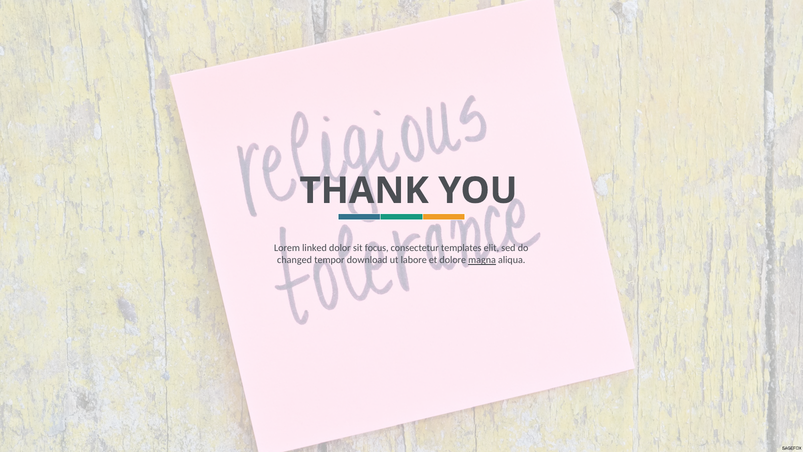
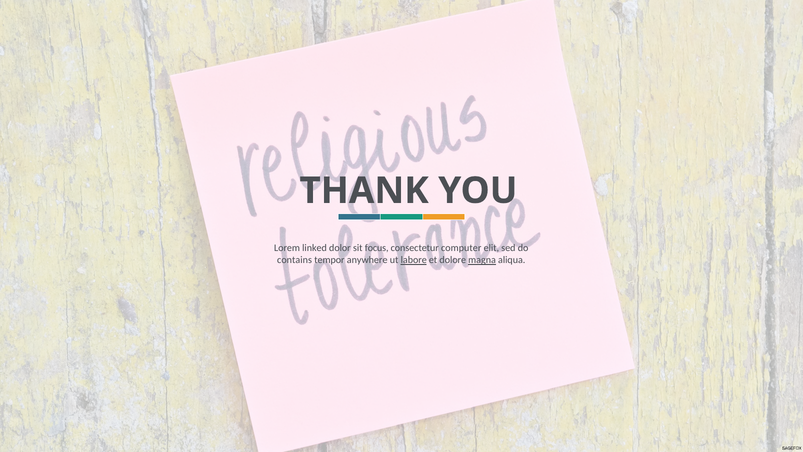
templates: templates -> computer
changed: changed -> contains
download: download -> anywhere
labore underline: none -> present
